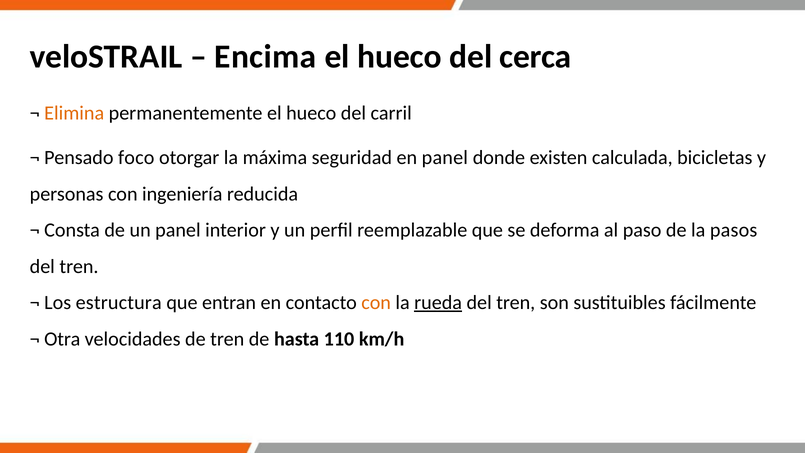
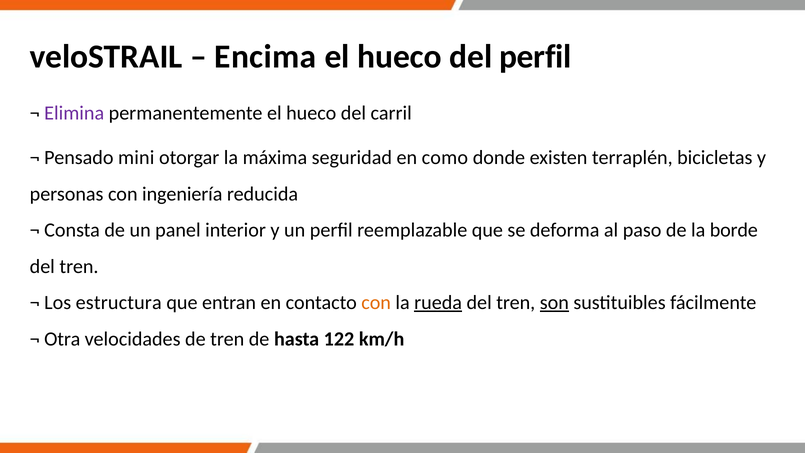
del cerca: cerca -> perfil
Elimina colour: orange -> purple
foco: foco -> mini
en panel: panel -> como
calculada: calculada -> terraplén
pasos: pasos -> borde
son underline: none -> present
110: 110 -> 122
